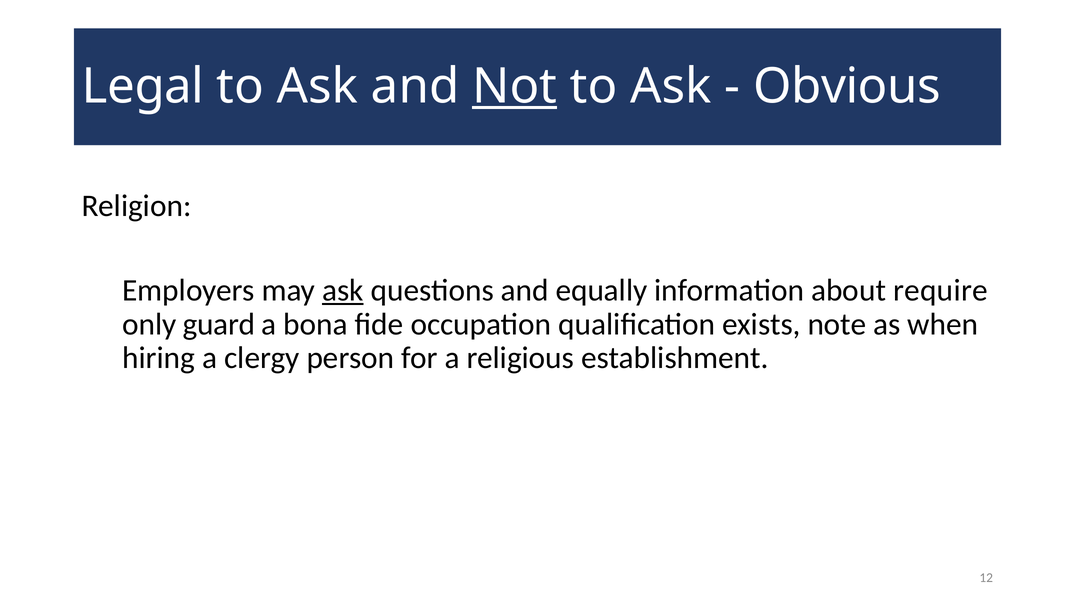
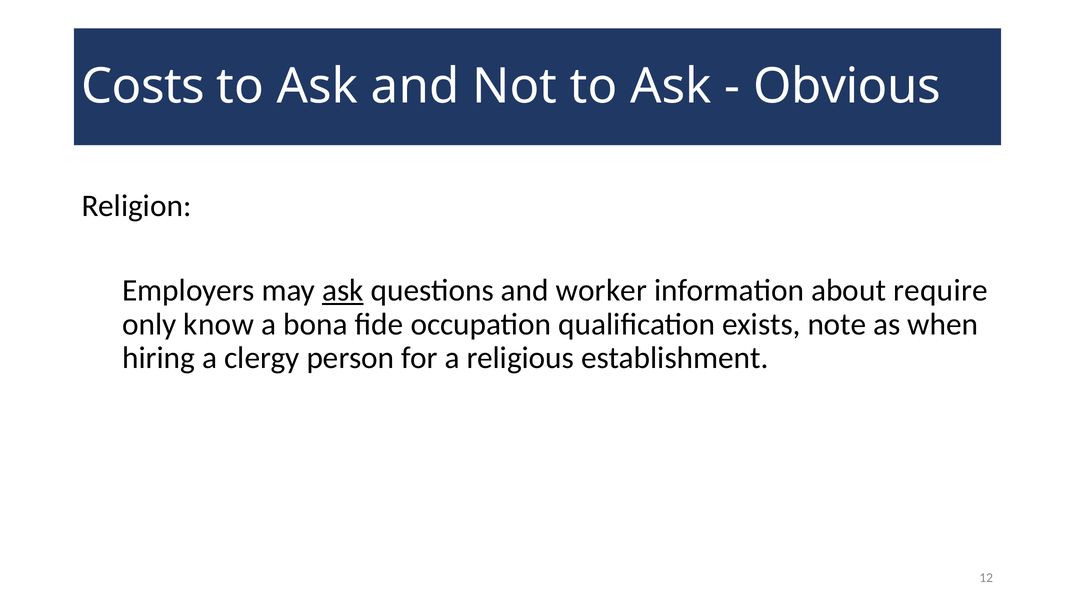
Legal: Legal -> Costs
Not underline: present -> none
equally: equally -> worker
guard: guard -> know
